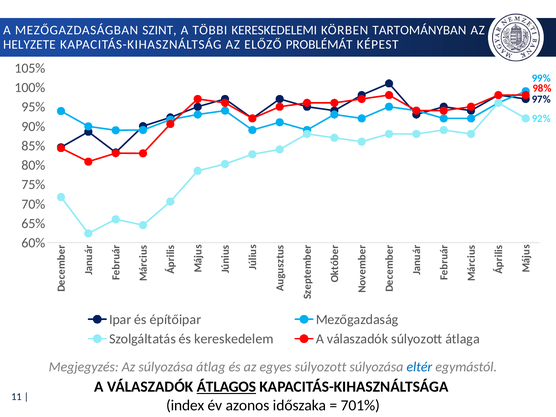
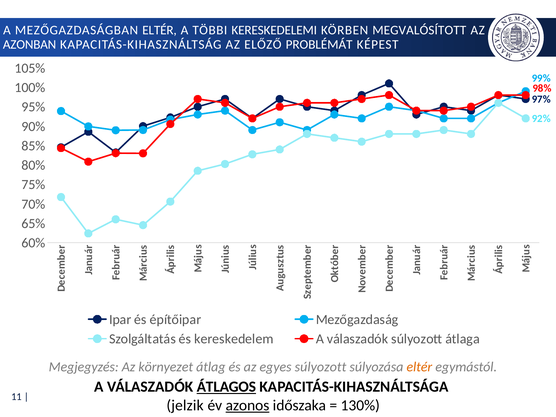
MEZŐGAZDASÁGBAN SZINT: SZINT -> ELTÉR
TARTOMÁNYBAN: TARTOMÁNYBAN -> MEGVALÓSÍTOTT
HELYZETE: HELYZETE -> AZONBAN
Az súlyozása: súlyozása -> környezet
eltér at (419, 367) colour: blue -> orange
index: index -> jelzik
azonos underline: none -> present
701%: 701% -> 130%
